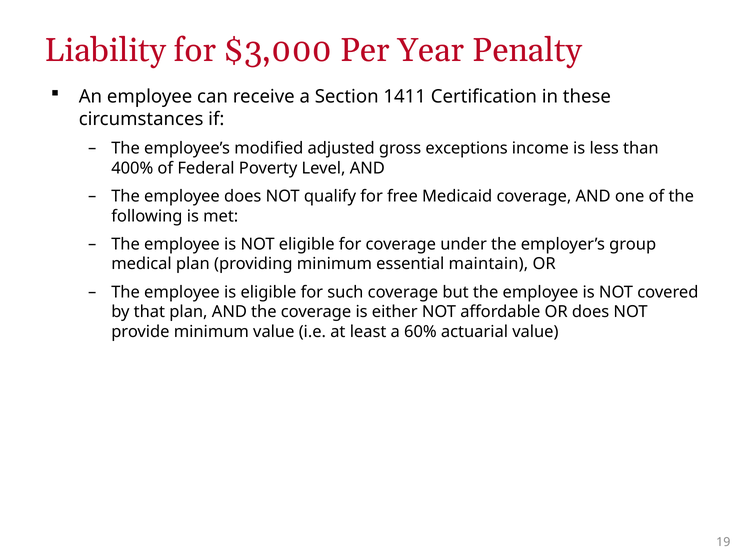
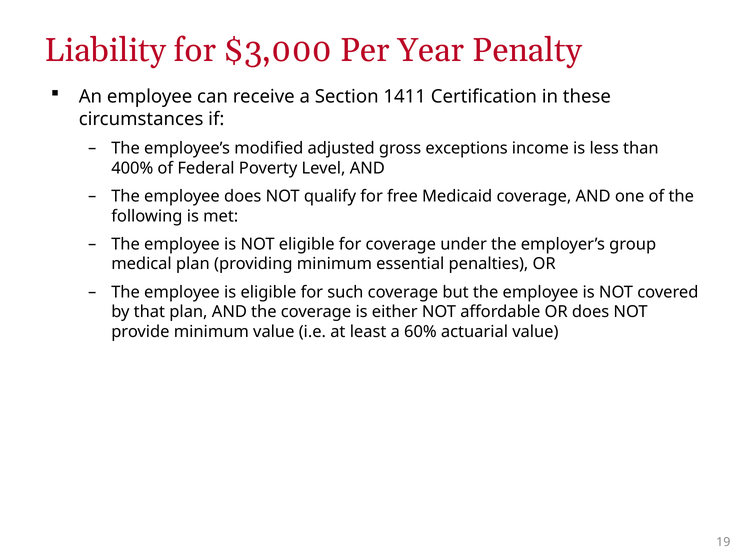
maintain: maintain -> penalties
